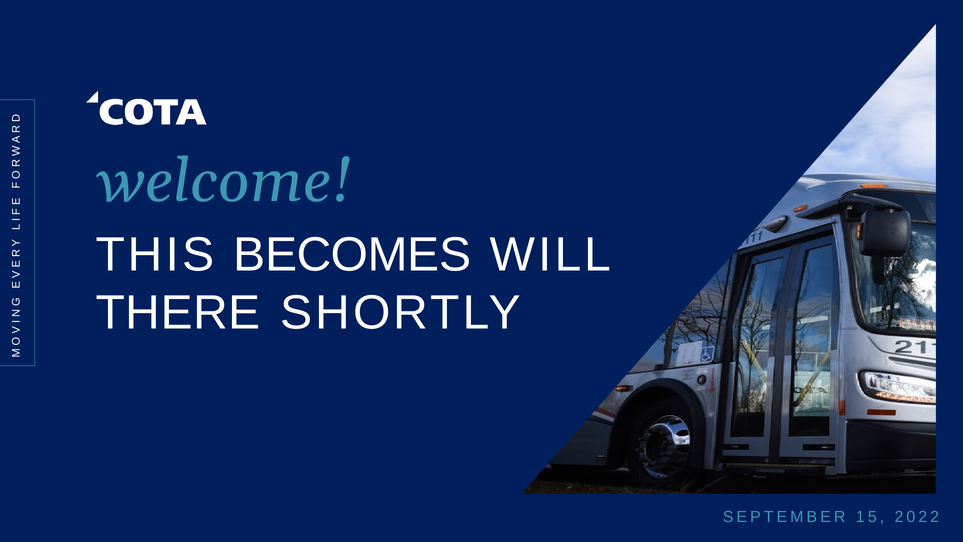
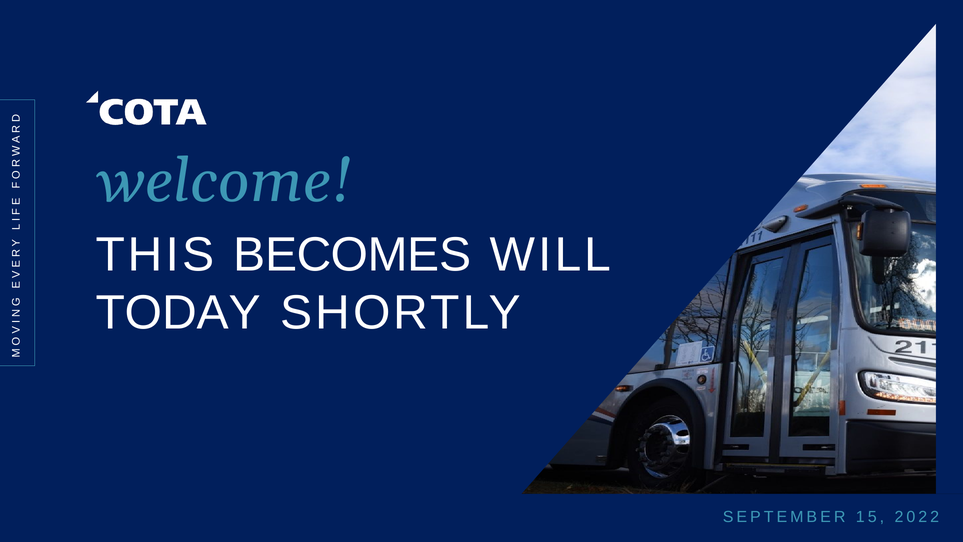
THERE: THERE -> TODAY
